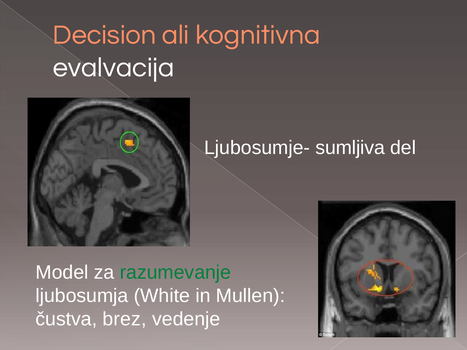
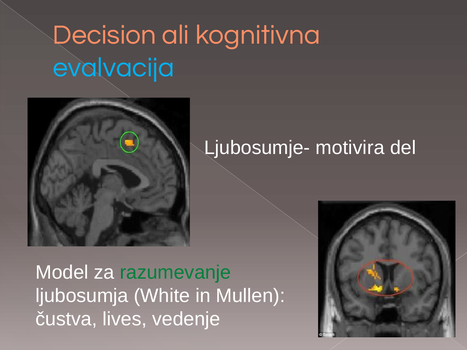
evalvacija colour: white -> light blue
sumljiva: sumljiva -> motivira
brez: brez -> lives
